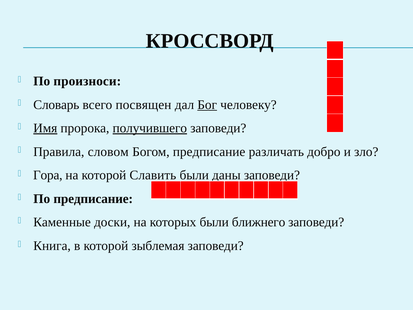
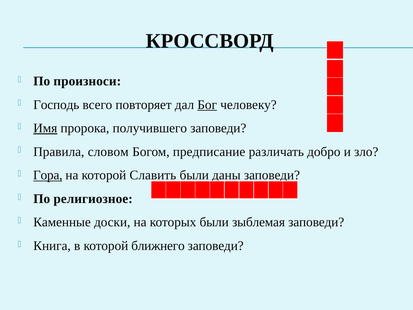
Словарь: Словарь -> Господь
посвящен: посвящен -> повторяет
получившего underline: present -> none
Гора underline: none -> present
По предписание: предписание -> религиозное
ближнего: ближнего -> зыблемая
зыблемая: зыблемая -> ближнего
